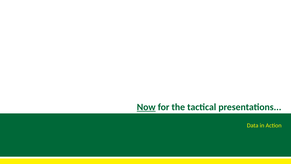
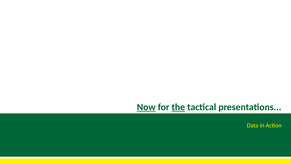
the underline: none -> present
